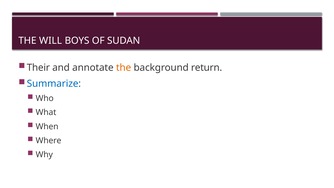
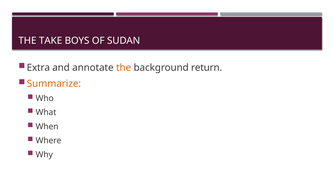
WILL: WILL -> TAKE
Their: Their -> Extra
Summarize colour: blue -> orange
